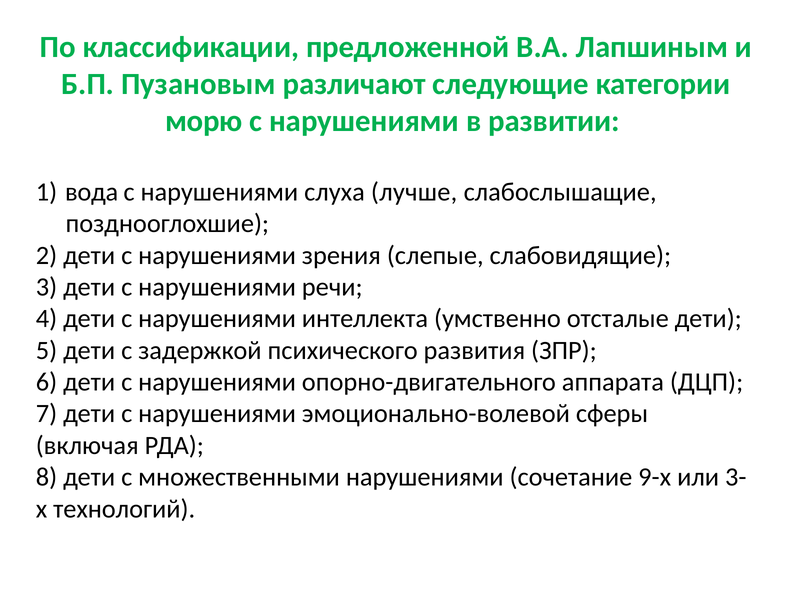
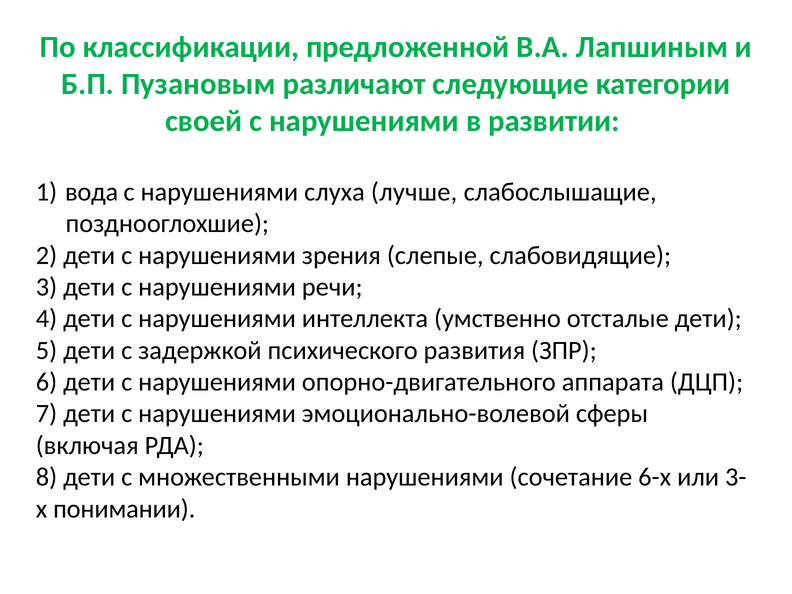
морю: морю -> своей
9-х: 9-х -> 6-х
технологий: технологий -> понимании
